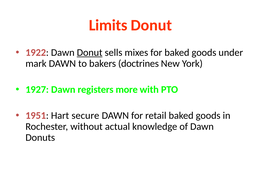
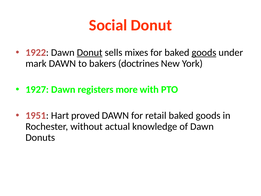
Limits: Limits -> Social
goods at (204, 52) underline: none -> present
secure: secure -> proved
